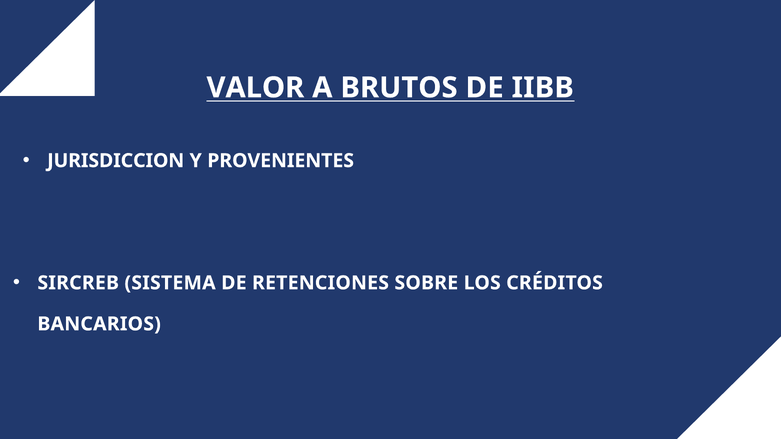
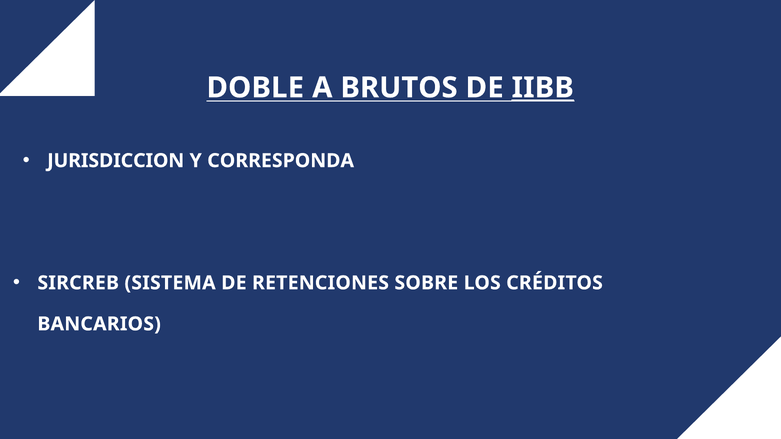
VALOR: VALOR -> DOBLE
IIBB underline: none -> present
PROVENIENTES: PROVENIENTES -> CORRESPONDA
